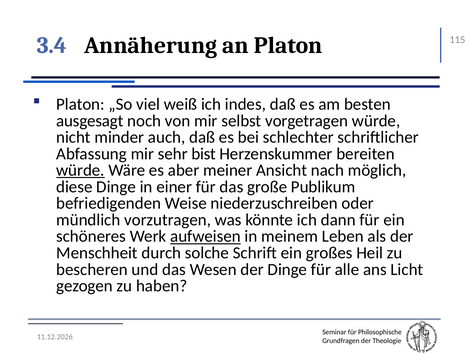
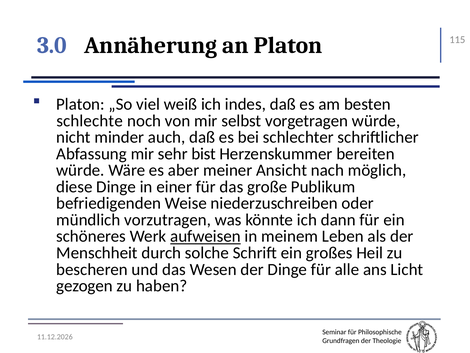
3.4: 3.4 -> 3.0
ausgesagt: ausgesagt -> schlechte
würde at (80, 170) underline: present -> none
